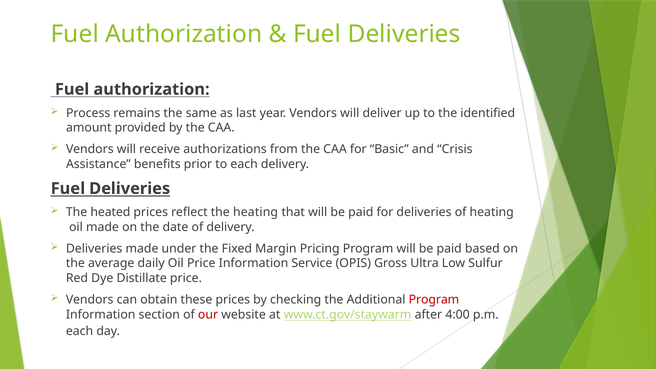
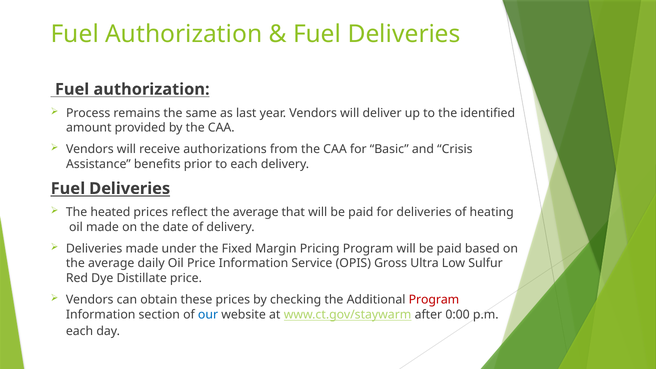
reflect the heating: heating -> average
our colour: red -> blue
4:00: 4:00 -> 0:00
